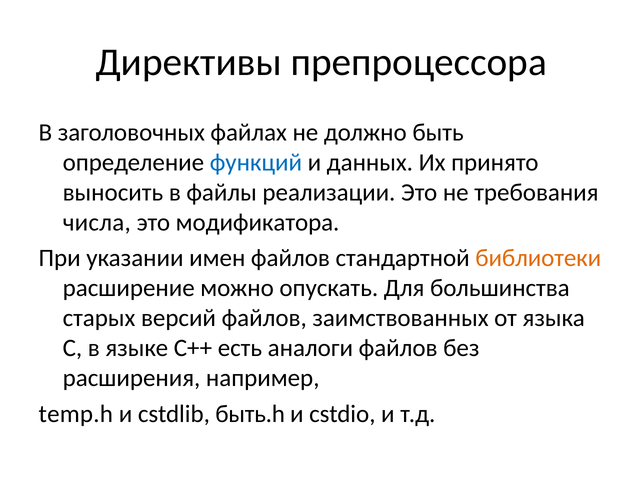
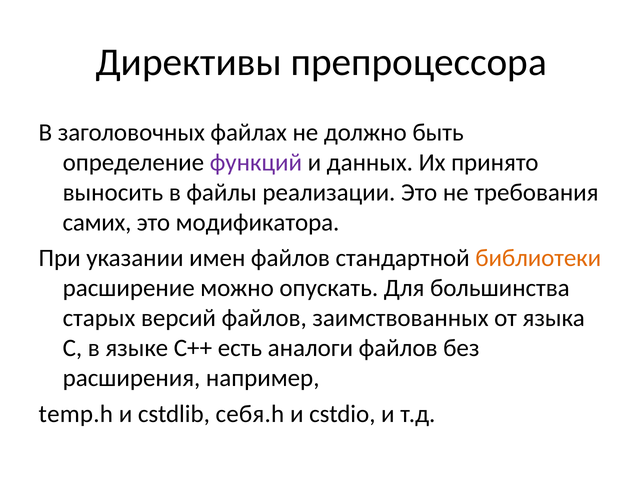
функций colour: blue -> purple
числа: числа -> самих
быть.h: быть.h -> себя.h
